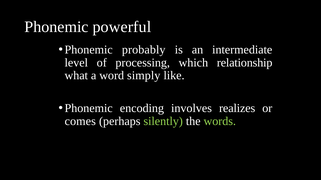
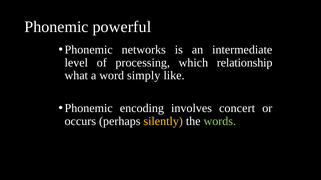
probably: probably -> networks
realizes: realizes -> concert
comes: comes -> occurs
silently colour: light green -> yellow
